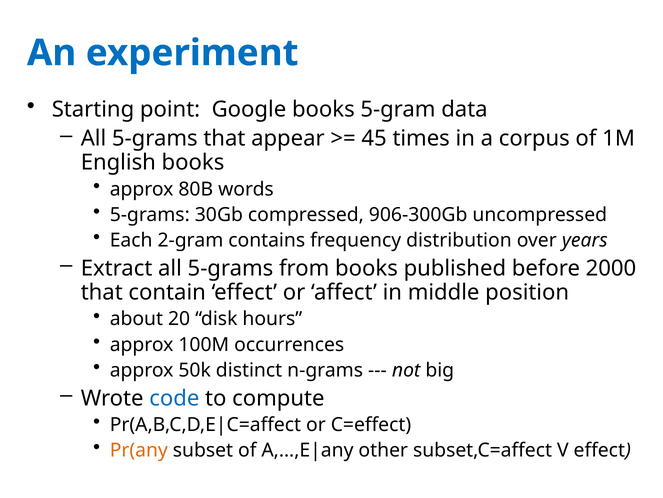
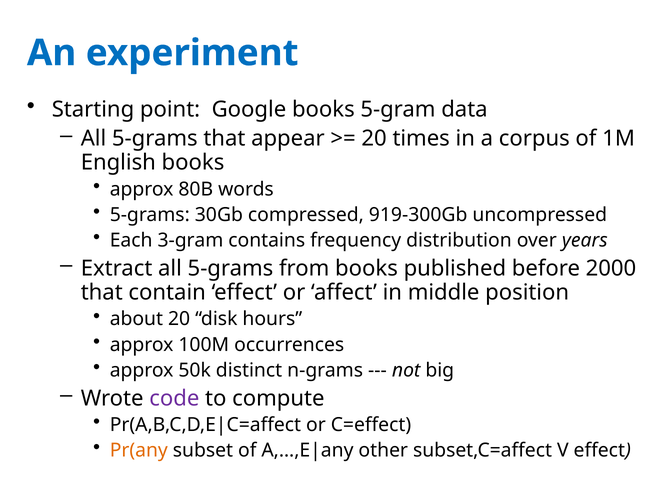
45 at (374, 138): 45 -> 20
906-300Gb: 906-300Gb -> 919-300Gb
2-gram: 2-gram -> 3-gram
code colour: blue -> purple
